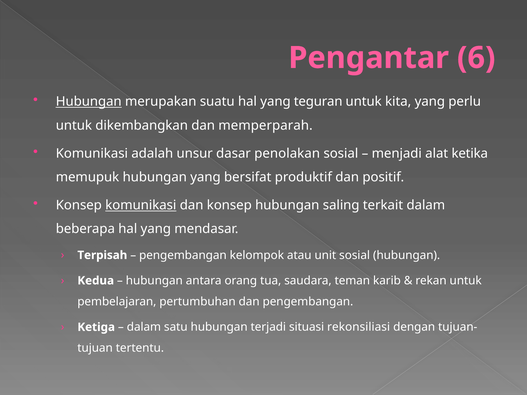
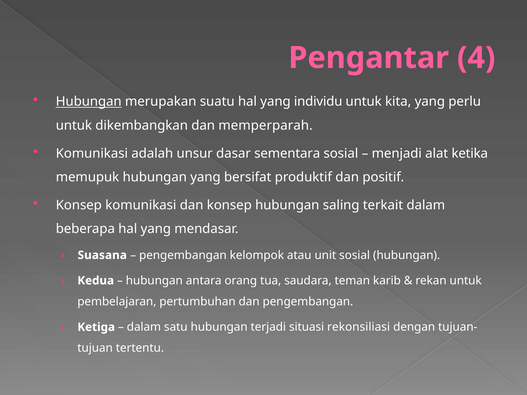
6: 6 -> 4
teguran: teguran -> individu
penolakan: penolakan -> sementara
komunikasi at (141, 205) underline: present -> none
Terpisah: Terpisah -> Suasana
